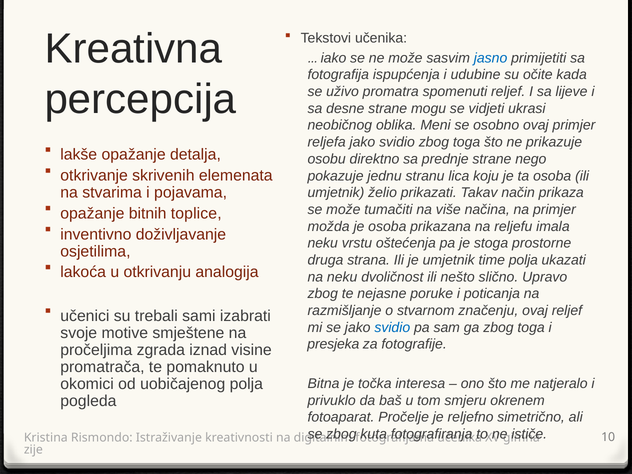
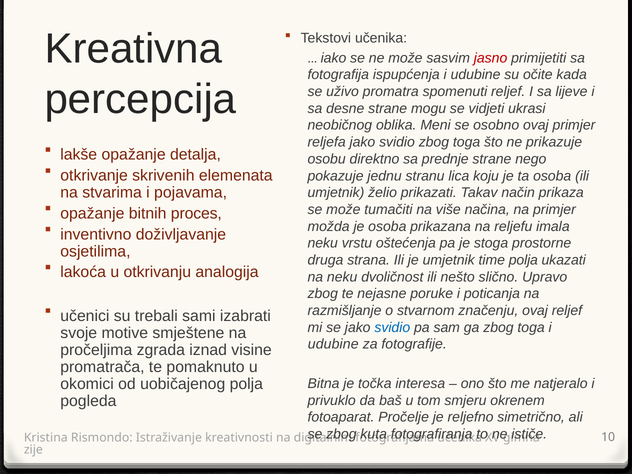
jasno colour: blue -> red
toplice: toplice -> proces
presjeka at (333, 344): presjeka -> udubine
